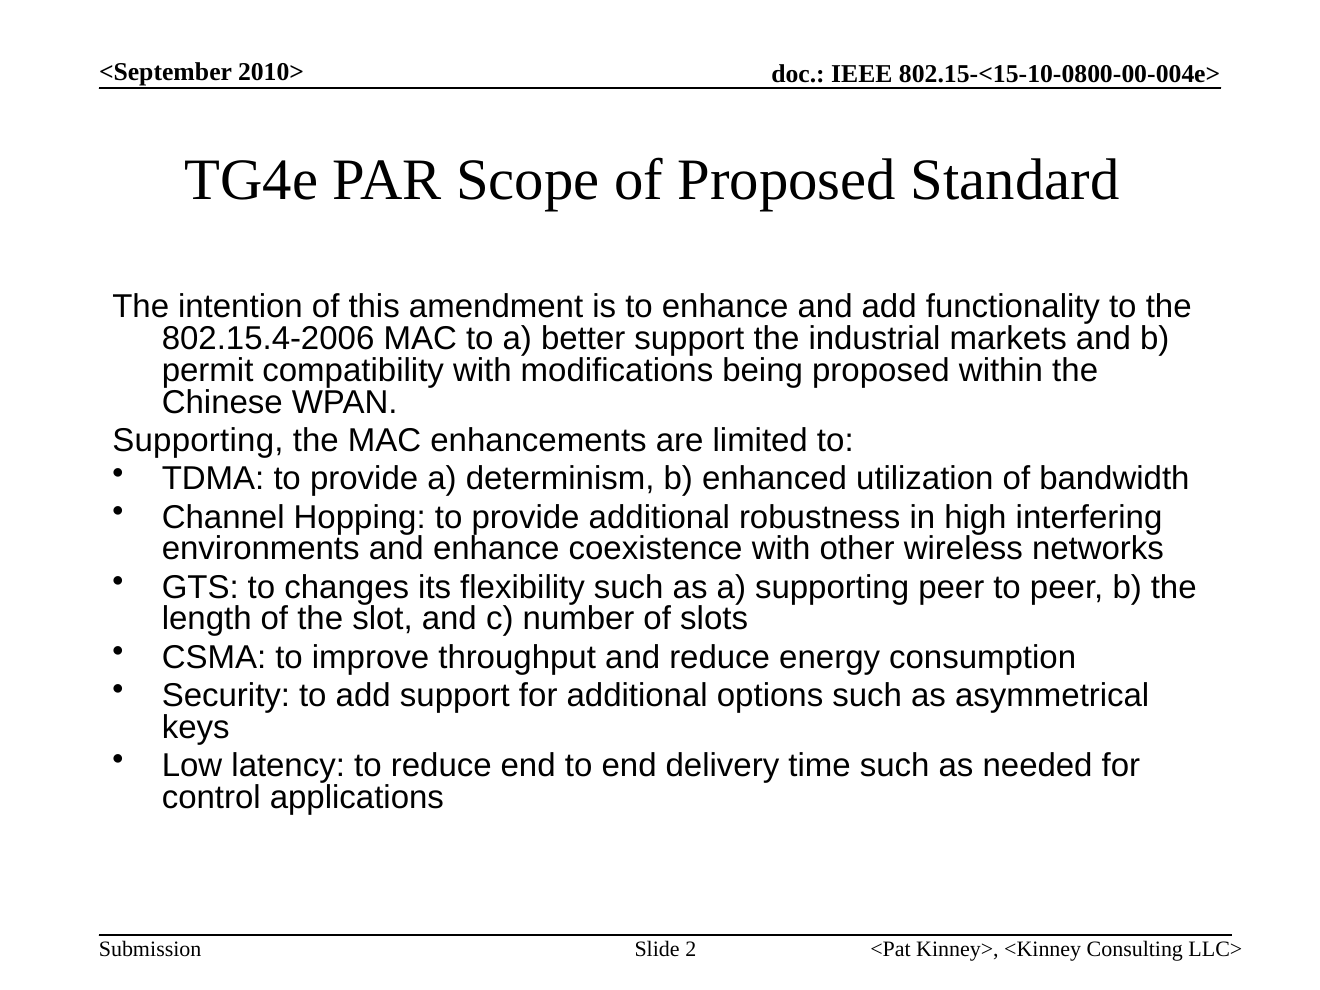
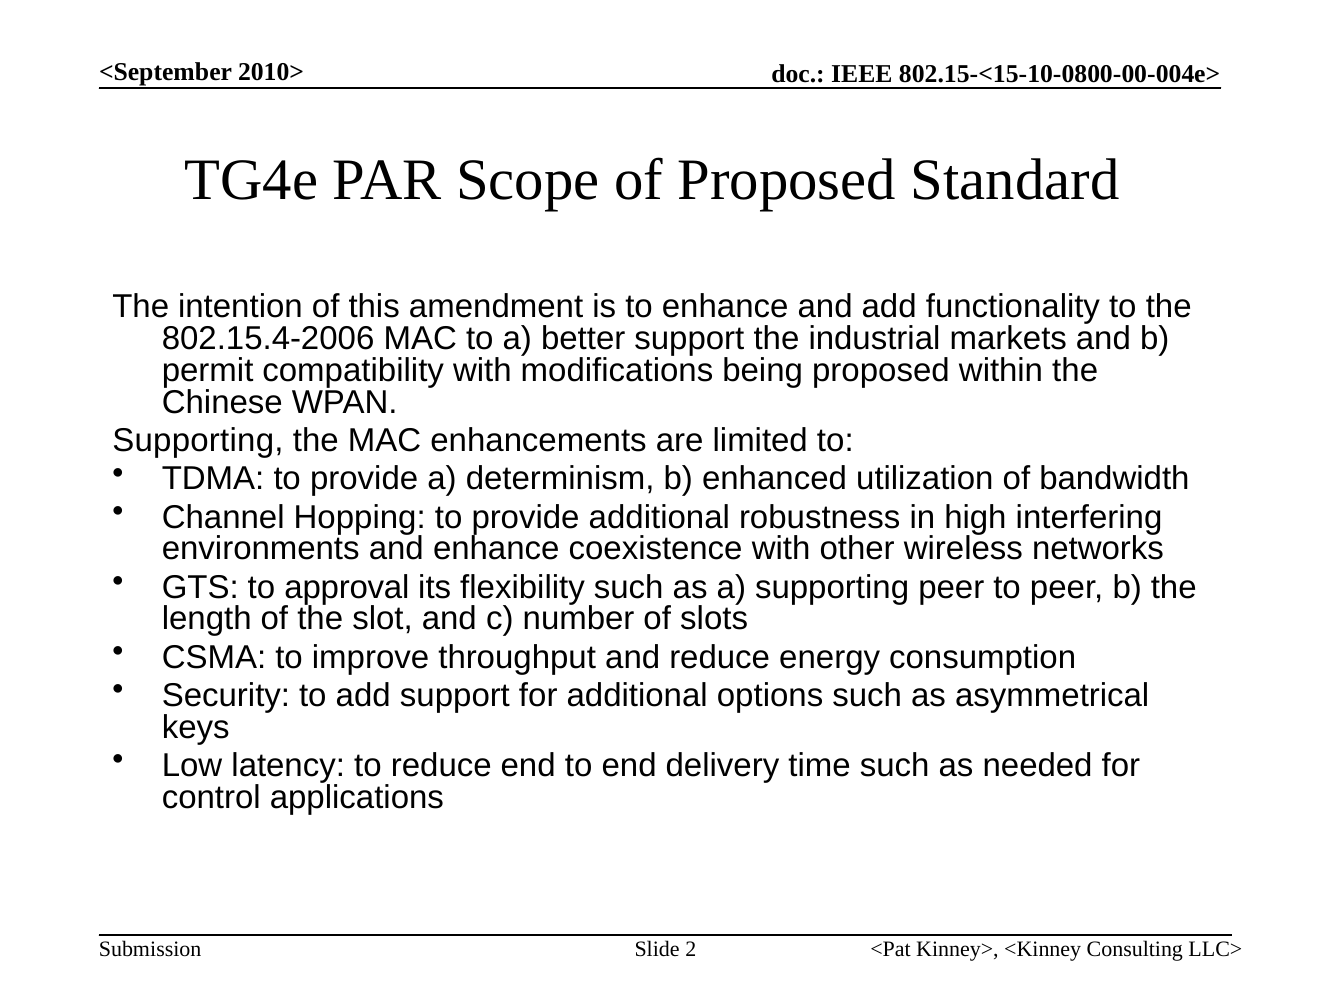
changes: changes -> approval
